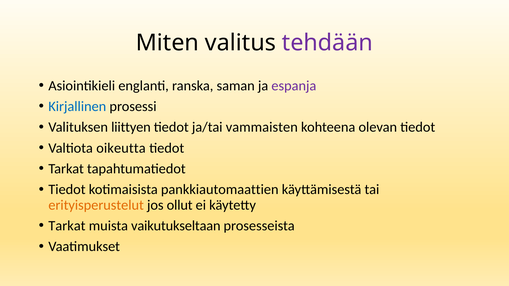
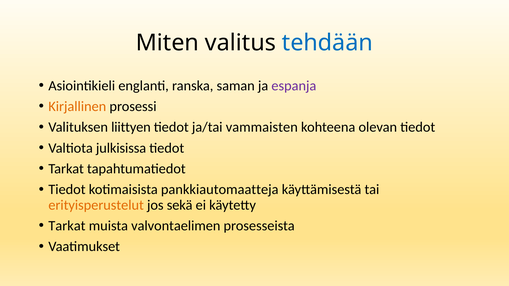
tehdään colour: purple -> blue
Kirjallinen colour: blue -> orange
oikeutta: oikeutta -> julkisissa
pankkiautomaattien: pankkiautomaattien -> pankkiautomaatteja
ollut: ollut -> sekä
vaikutukseltaan: vaikutukseltaan -> valvontaelimen
